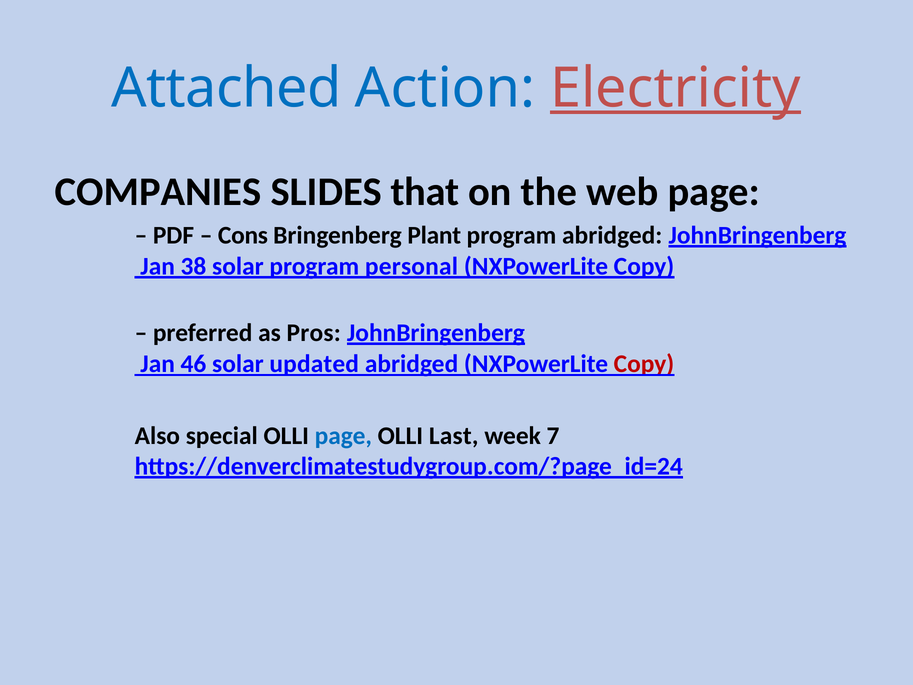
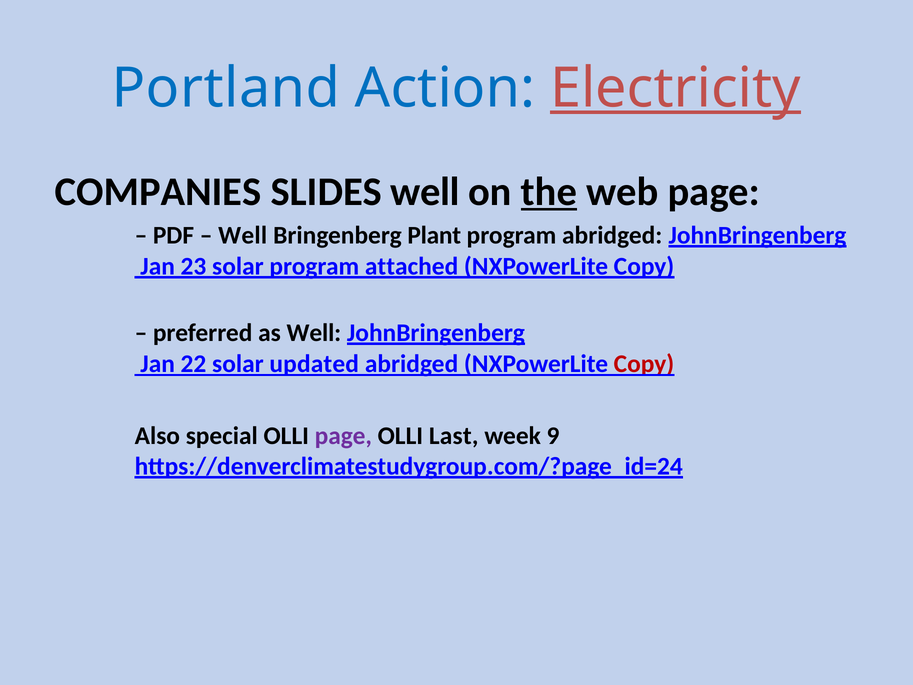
Attached: Attached -> Portland
SLIDES that: that -> well
the underline: none -> present
Cons at (243, 235): Cons -> Well
38: 38 -> 23
personal: personal -> attached
as Pros: Pros -> Well
46: 46 -> 22
page at (343, 436) colour: blue -> purple
7: 7 -> 9
